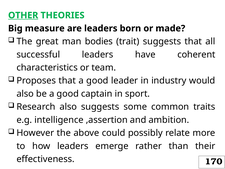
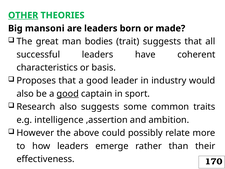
measure: measure -> mansoni
team: team -> basis
good at (68, 94) underline: none -> present
